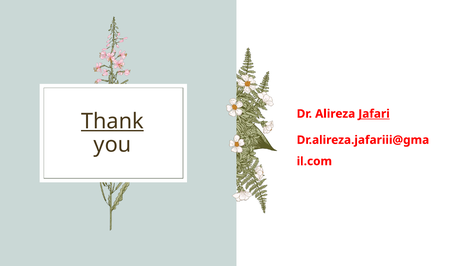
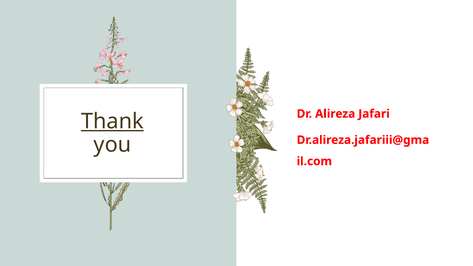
Jafari underline: present -> none
